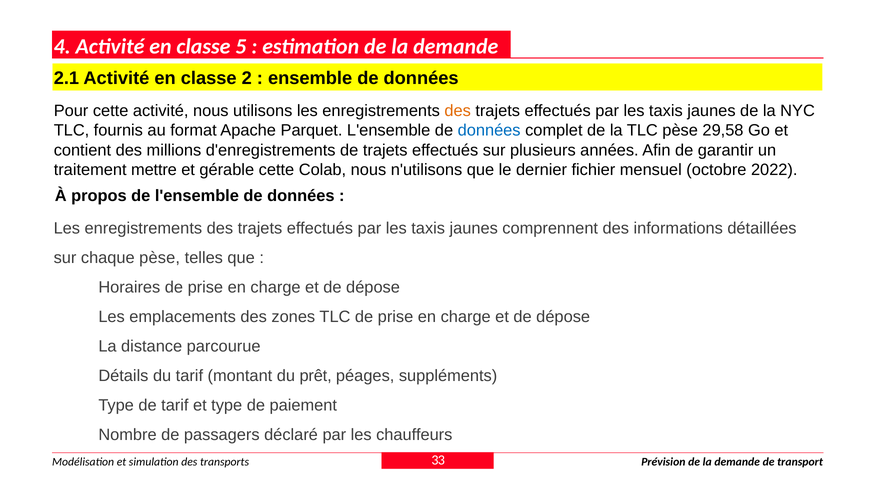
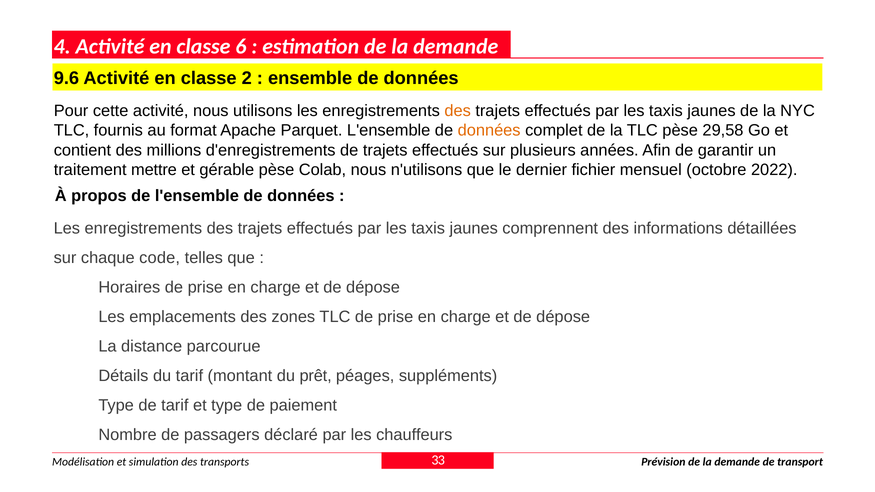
5: 5 -> 6
2.1: 2.1 -> 9.6
données at (489, 130) colour: blue -> orange
gérable cette: cette -> pèse
chaque pèse: pèse -> code
